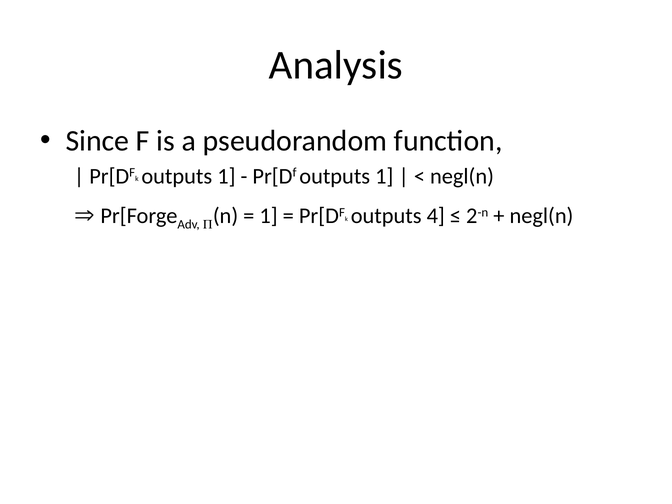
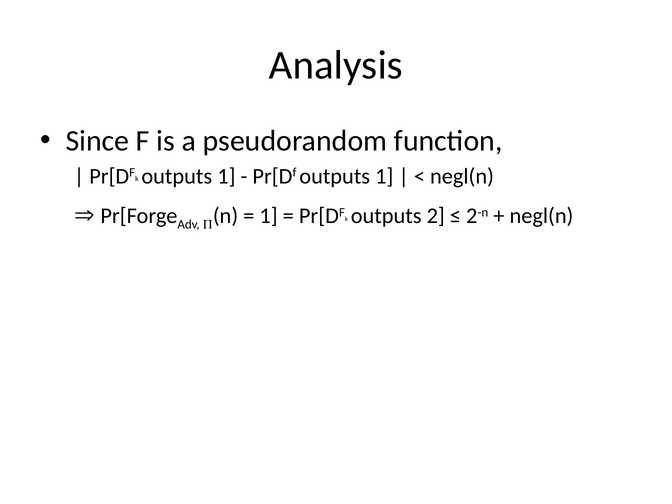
4: 4 -> 2
